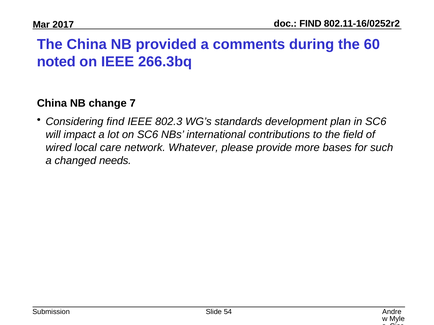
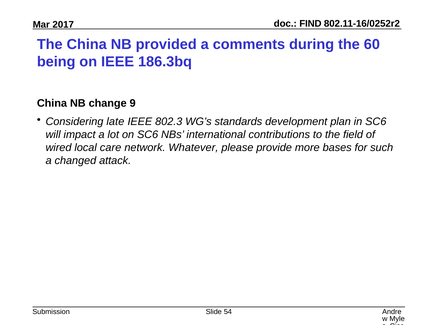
noted: noted -> being
266.3bq: 266.3bq -> 186.3bq
7: 7 -> 9
Considering find: find -> late
needs: needs -> attack
